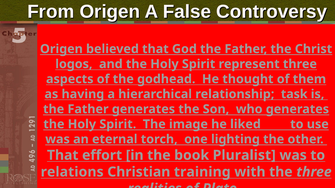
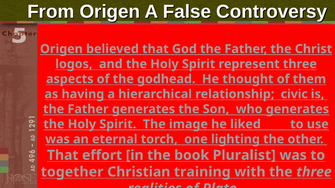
task: task -> civic
relations: relations -> together
